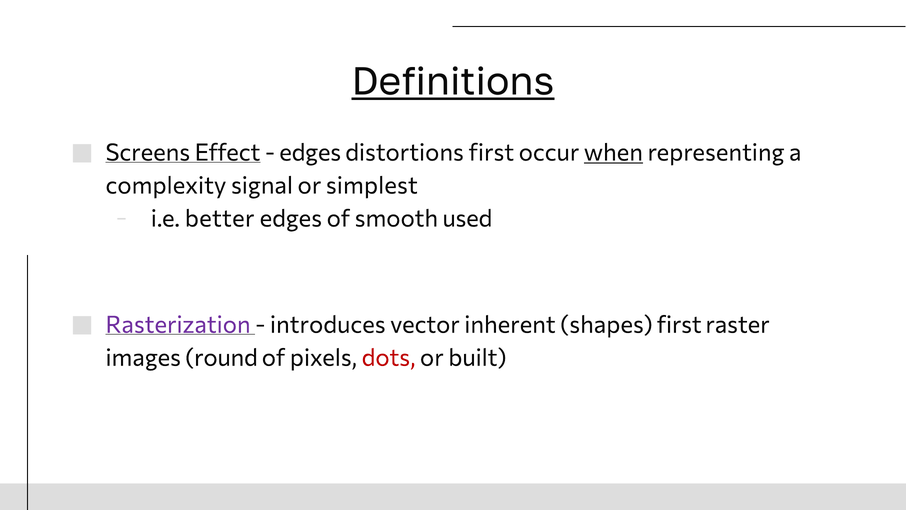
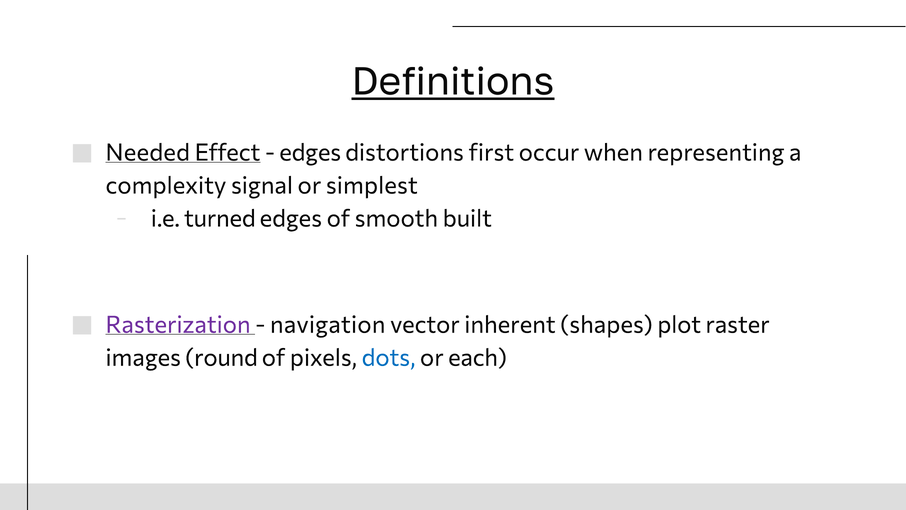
Screens: Screens -> Needed
when underline: present -> none
better: better -> turned
used: used -> built
introduces: introduces -> navigation
shapes first: first -> plot
dots colour: red -> blue
built: built -> each
